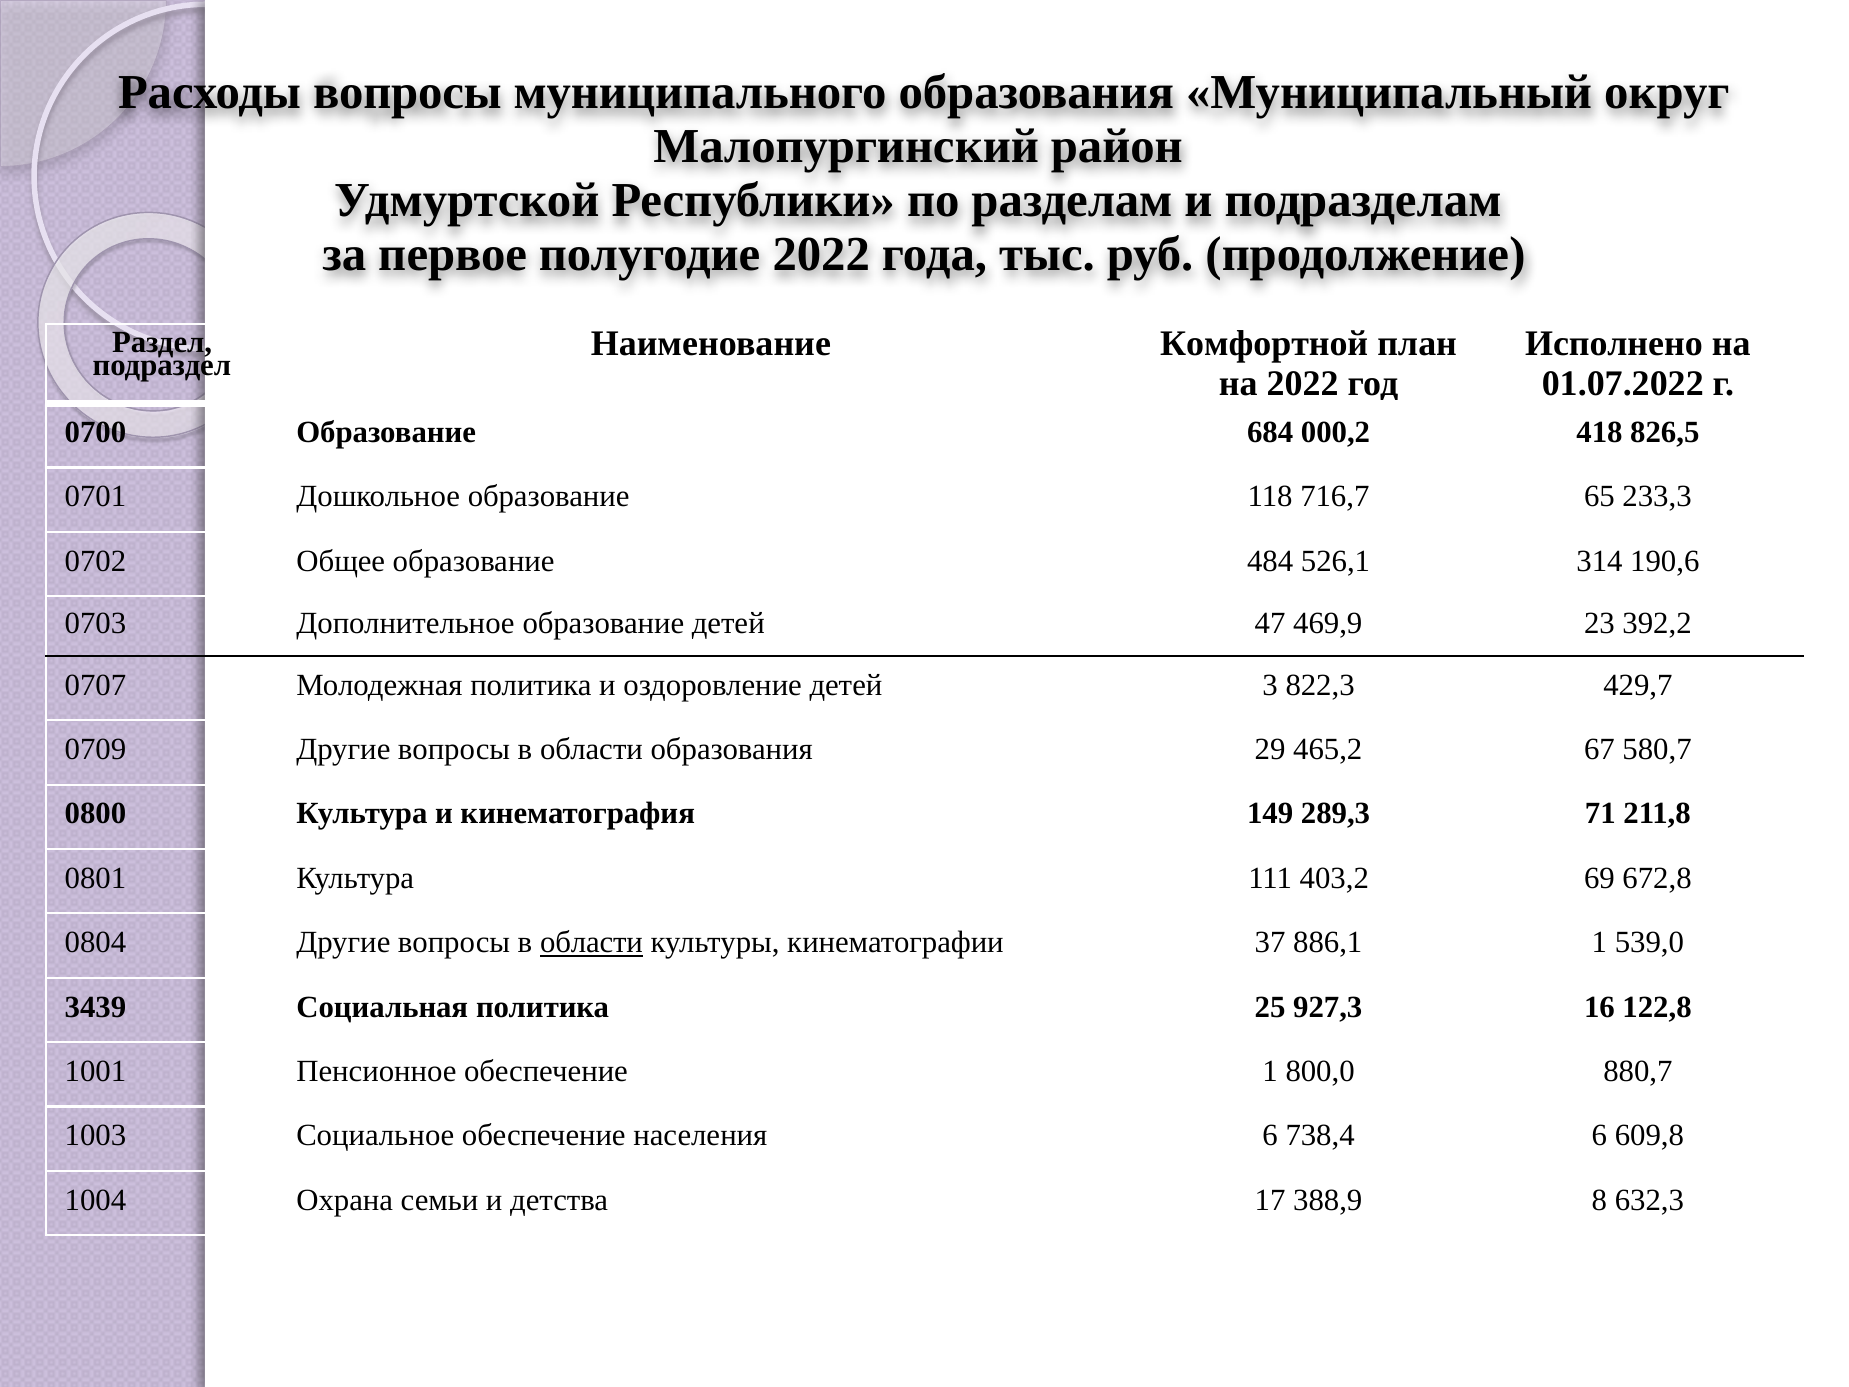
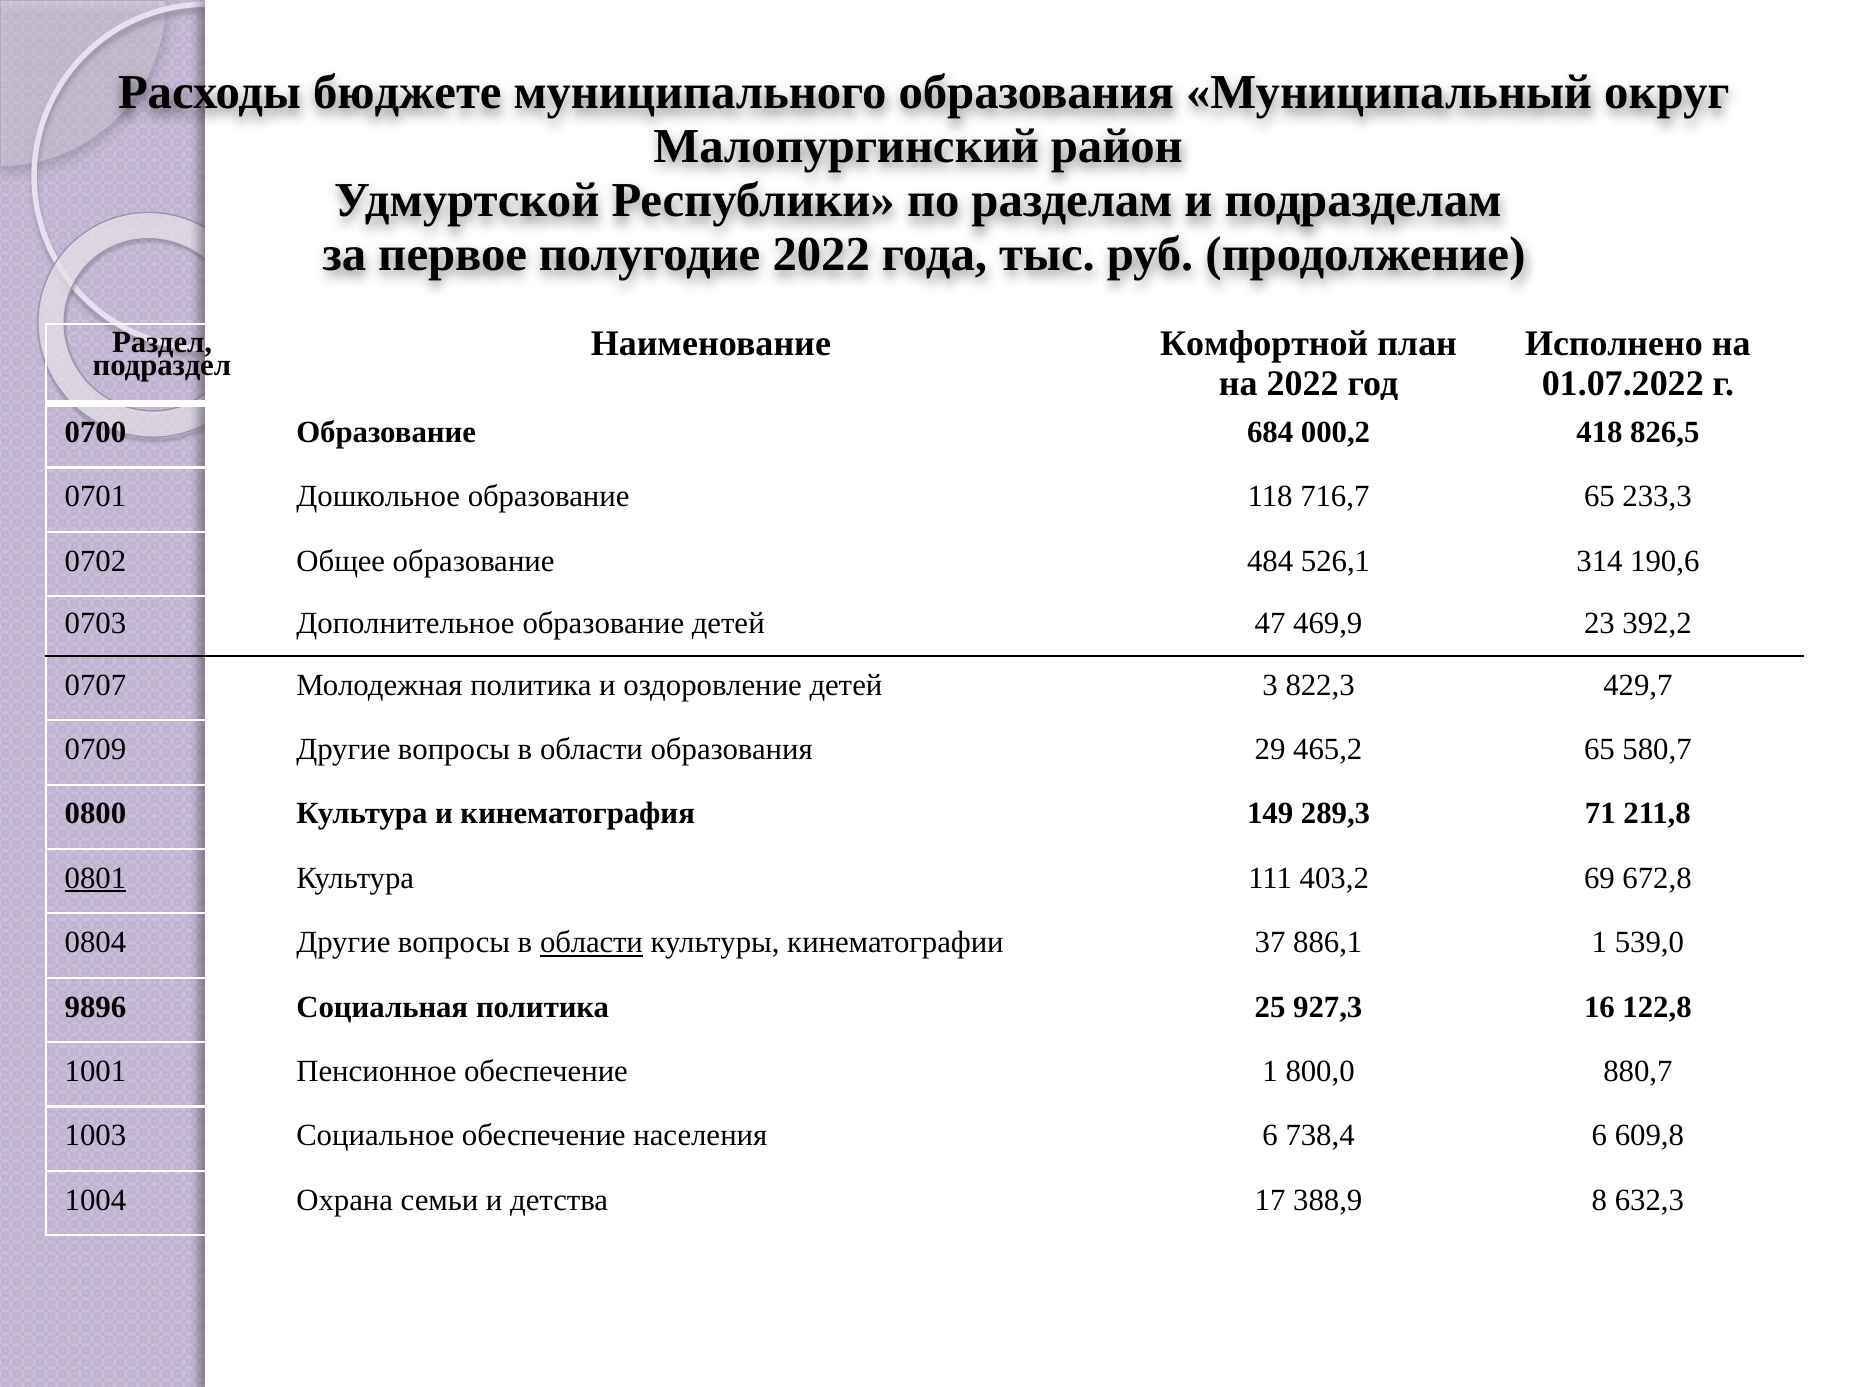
Расходы вопросы: вопросы -> бюджете
465,2 67: 67 -> 65
0801 underline: none -> present
3439: 3439 -> 9896
